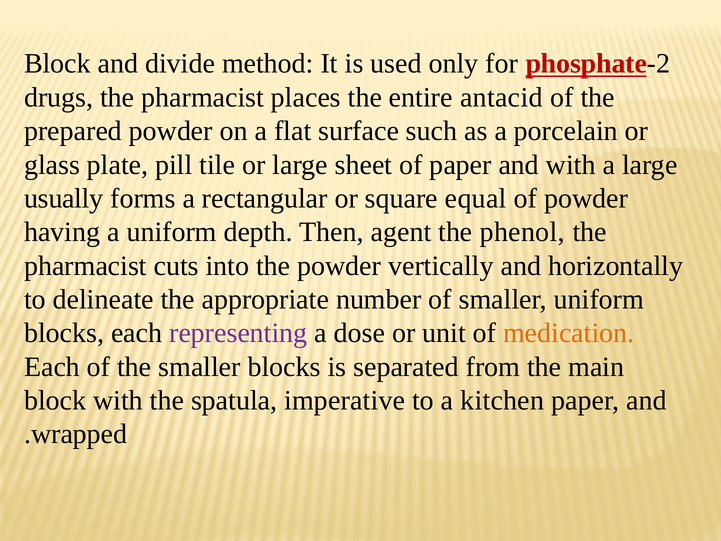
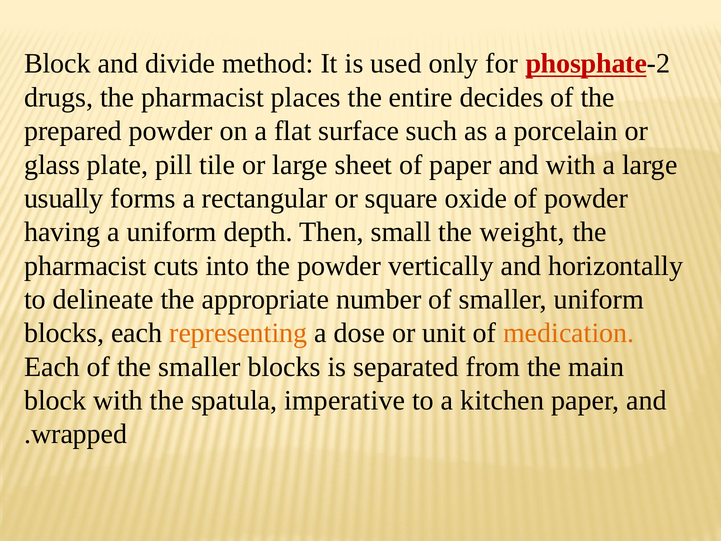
antacid: antacid -> decides
equal: equal -> oxide
agent: agent -> small
phenol: phenol -> weight
representing colour: purple -> orange
